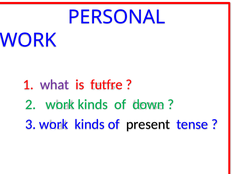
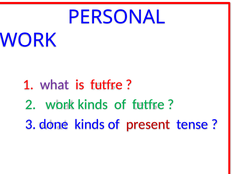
of down: down -> futfre
3 work: work -> done
present colour: black -> red
